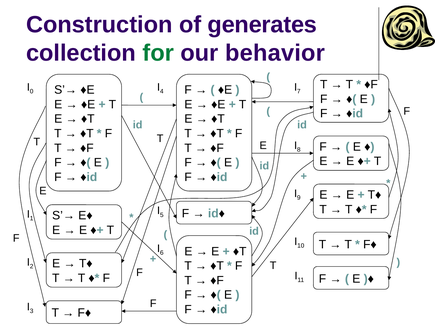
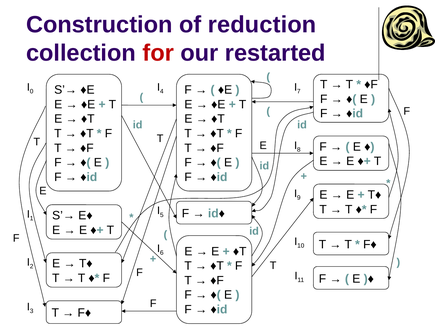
generates: generates -> reduction
for colour: green -> red
behavior: behavior -> restarted
